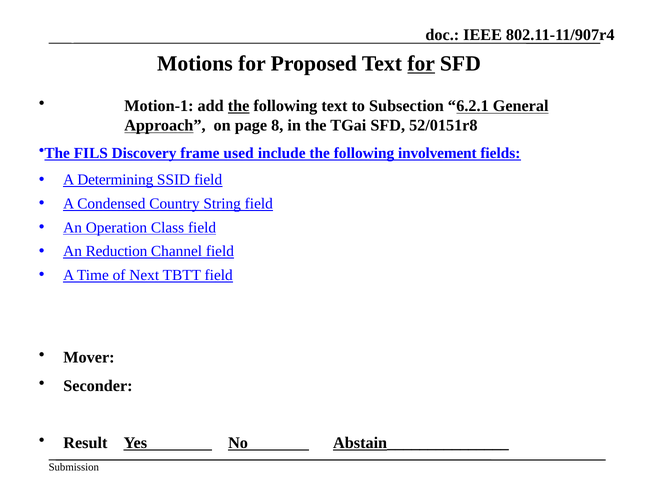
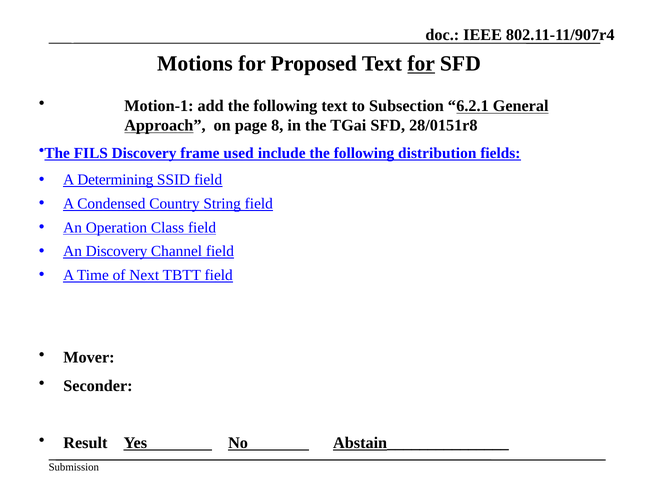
the at (239, 106) underline: present -> none
52/0151r8: 52/0151r8 -> 28/0151r8
involvement: involvement -> distribution
An Reduction: Reduction -> Discovery
